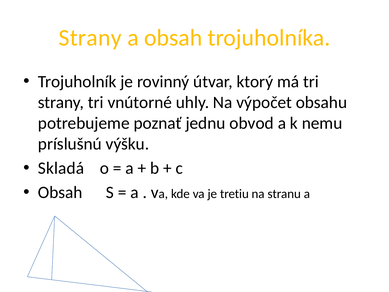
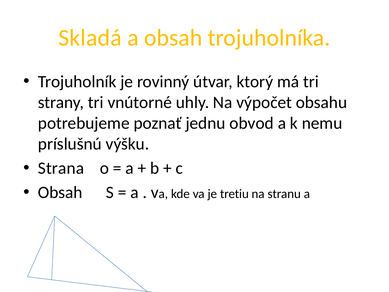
Strany at (90, 38): Strany -> Skladá
Skladá: Skladá -> Strana
